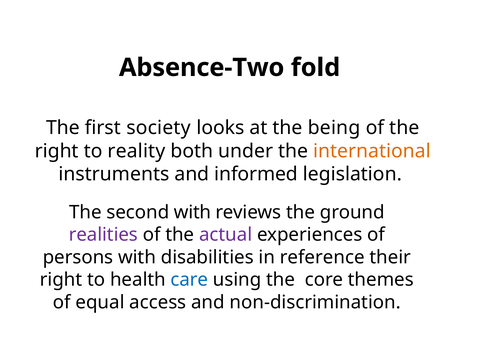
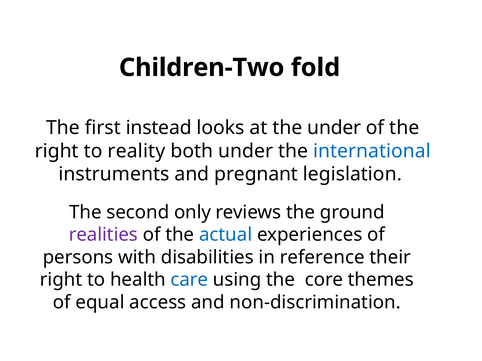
Absence-Two: Absence-Two -> Children-Two
society: society -> instead
the being: being -> under
international colour: orange -> blue
informed: informed -> pregnant
second with: with -> only
actual colour: purple -> blue
